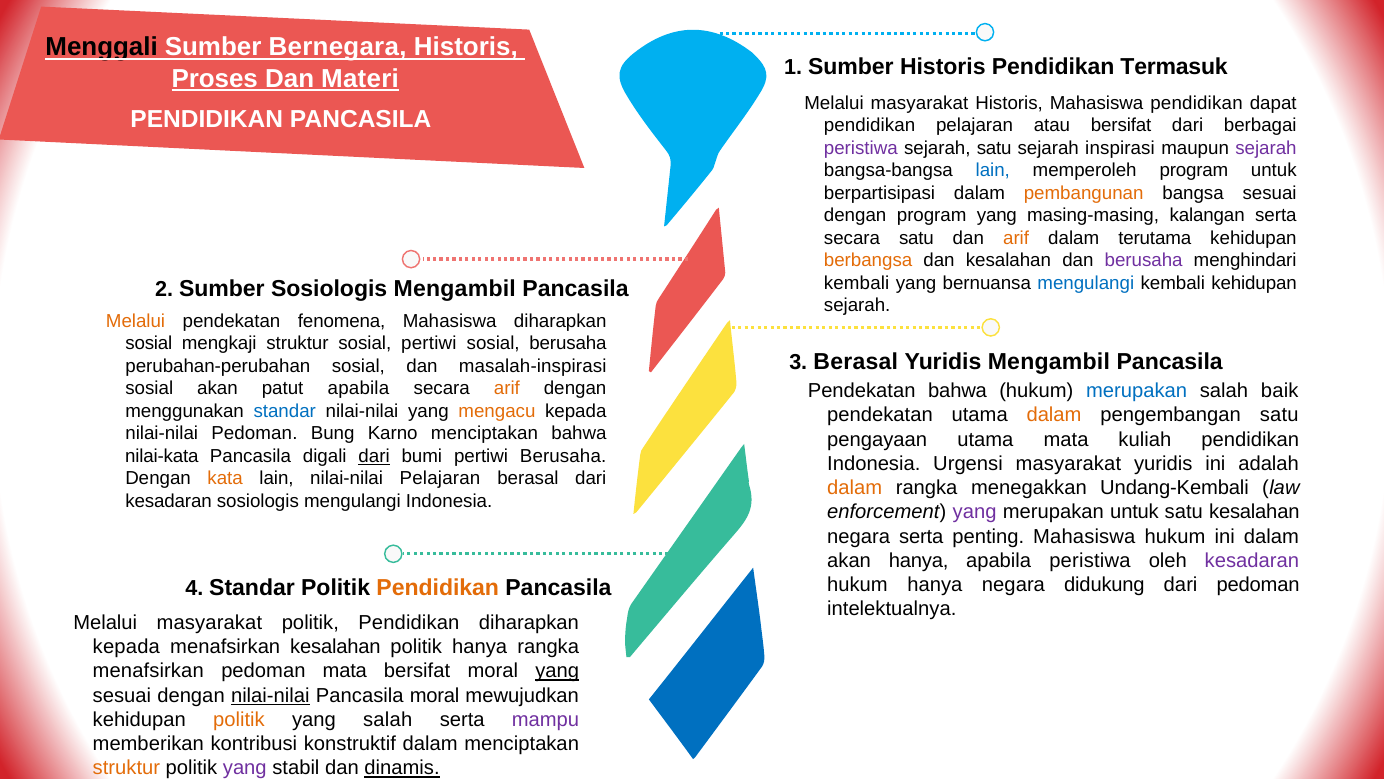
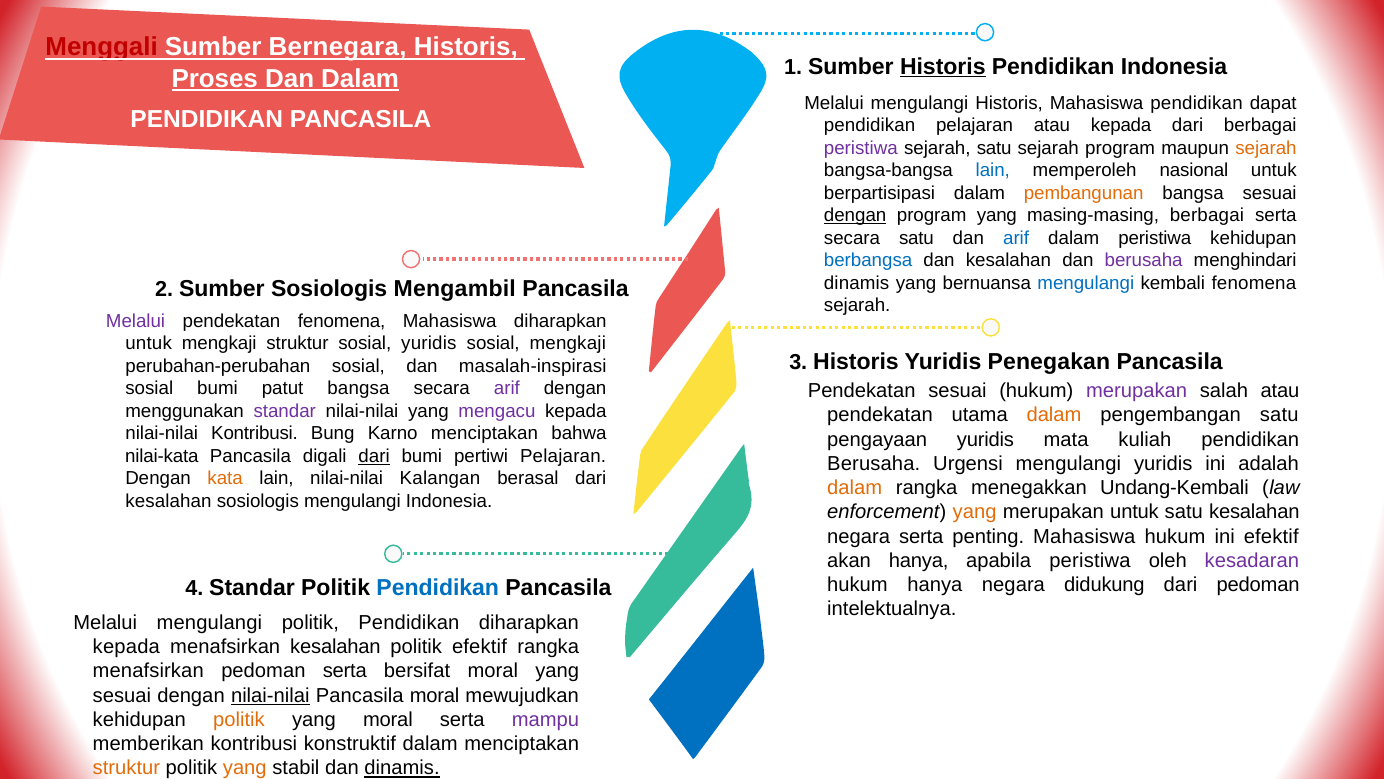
Menggali colour: black -> red
Historis at (943, 66) underline: none -> present
Pendidikan Termasuk: Termasuk -> Indonesia
Dan Materi: Materi -> Dalam
masyarakat at (919, 103): masyarakat -> mengulangi
atau bersifat: bersifat -> kepada
sejarah inspirasi: inspirasi -> program
sejarah at (1266, 148) colour: purple -> orange
memperoleh program: program -> nasional
dengan at (855, 215) underline: none -> present
masing-masing kalangan: kalangan -> berbagai
arif at (1016, 238) colour: orange -> blue
dalam terutama: terutama -> peristiwa
berbangsa colour: orange -> blue
kembali at (857, 283): kembali -> dinamis
kembali kehidupan: kehidupan -> fenomena
Melalui at (136, 321) colour: orange -> purple
sosial at (149, 343): sosial -> untuk
sosial pertiwi: pertiwi -> yuridis
sosial berusaha: berusaha -> mengkaji
3 Berasal: Berasal -> Historis
Yuridis Mengambil: Mengambil -> Penegakan
sosial akan: akan -> bumi
patut apabila: apabila -> bangsa
arif at (507, 388) colour: orange -> purple
Pendekatan bahwa: bahwa -> sesuai
merupakan at (1137, 391) colour: blue -> purple
salah baik: baik -> atau
standar at (285, 411) colour: blue -> purple
mengacu colour: orange -> purple
nilai-nilai Pedoman: Pedoman -> Kontribusi
pengayaan utama: utama -> yuridis
pertiwi Berusaha: Berusaha -> Pelajaran
Indonesia at (874, 463): Indonesia -> Berusaha
Urgensi masyarakat: masyarakat -> mengulangi
nilai-nilai Pelajaran: Pelajaran -> Kalangan
kesadaran at (169, 501): kesadaran -> kesalahan
yang at (975, 512) colour: purple -> orange
ini dalam: dalam -> efektif
Pendidikan at (438, 588) colour: orange -> blue
masyarakat at (209, 622): masyarakat -> mengulangi
politik hanya: hanya -> efektif
pedoman mata: mata -> serta
yang at (557, 671) underline: present -> none
yang salah: salah -> moral
yang at (245, 768) colour: purple -> orange
